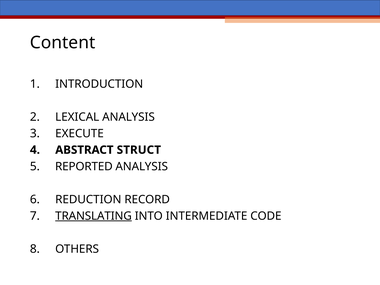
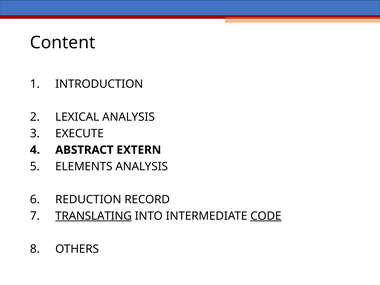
STRUCT: STRUCT -> EXTERN
REPORTED: REPORTED -> ELEMENTS
CODE underline: none -> present
